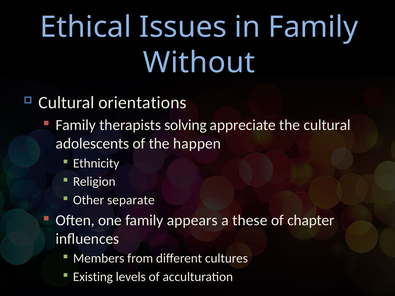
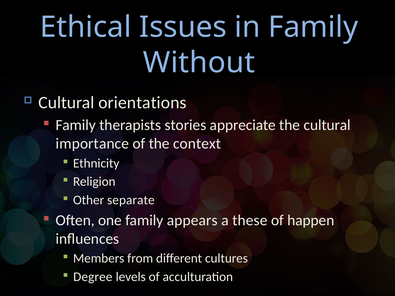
solving: solving -> stories
adolescents: adolescents -> importance
happen: happen -> context
chapter: chapter -> happen
Existing: Existing -> Degree
